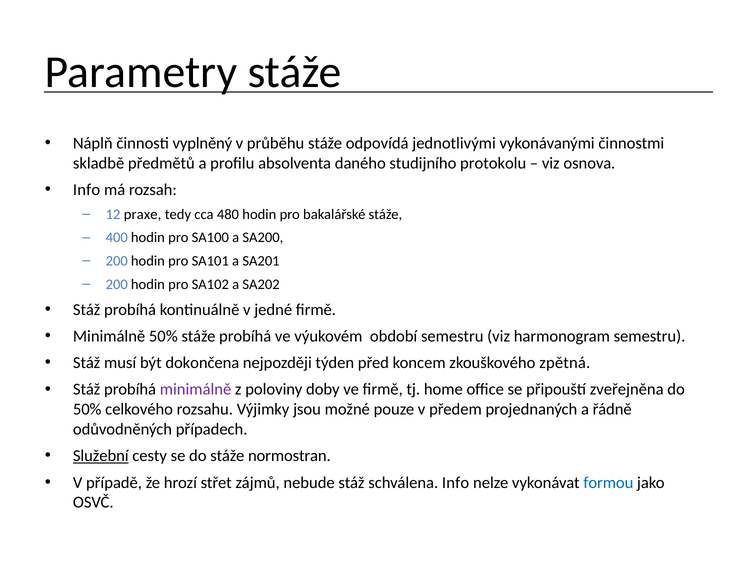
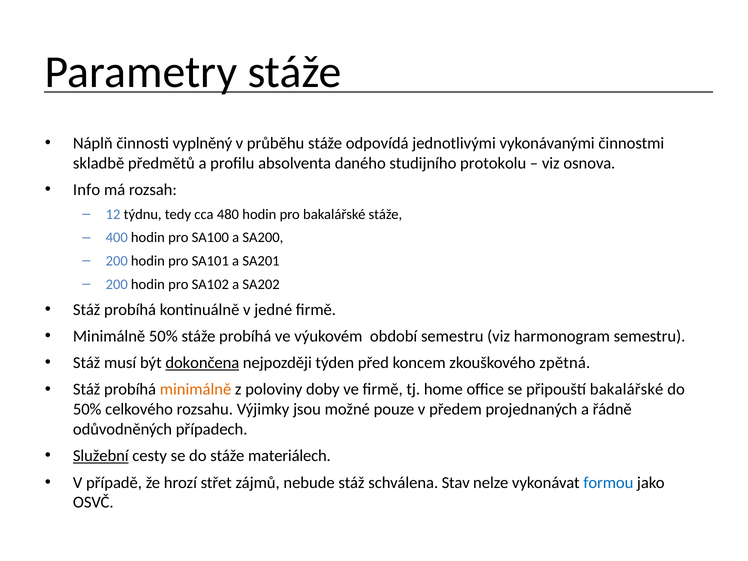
praxe: praxe -> týdnu
dokončena underline: none -> present
minimálně at (196, 390) colour: purple -> orange
připouští zveřejněna: zveřejněna -> bakalářské
normostran: normostran -> materiálech
schválena Info: Info -> Stav
